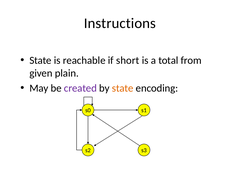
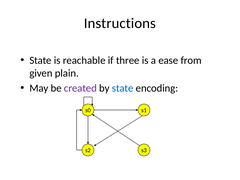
short: short -> three
total: total -> ease
state at (123, 88) colour: orange -> blue
